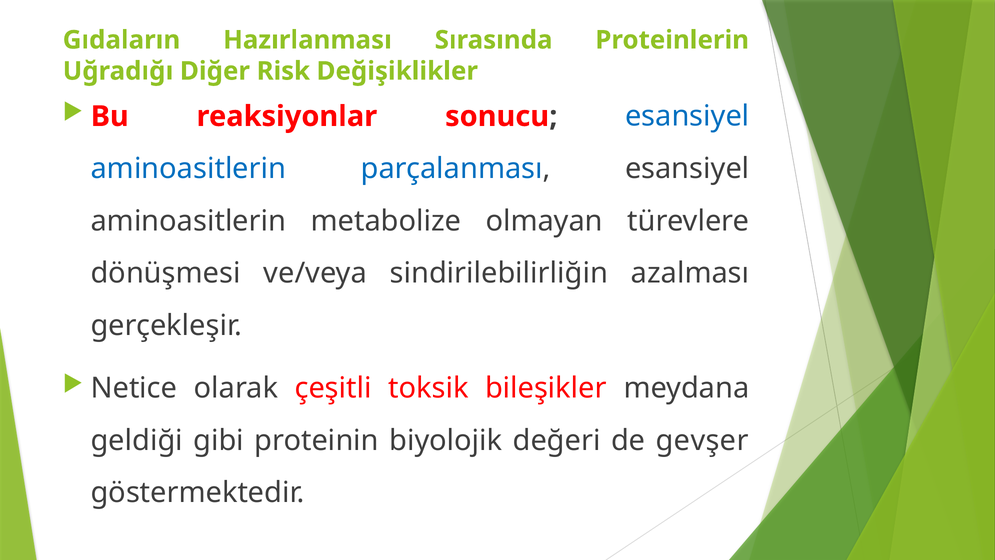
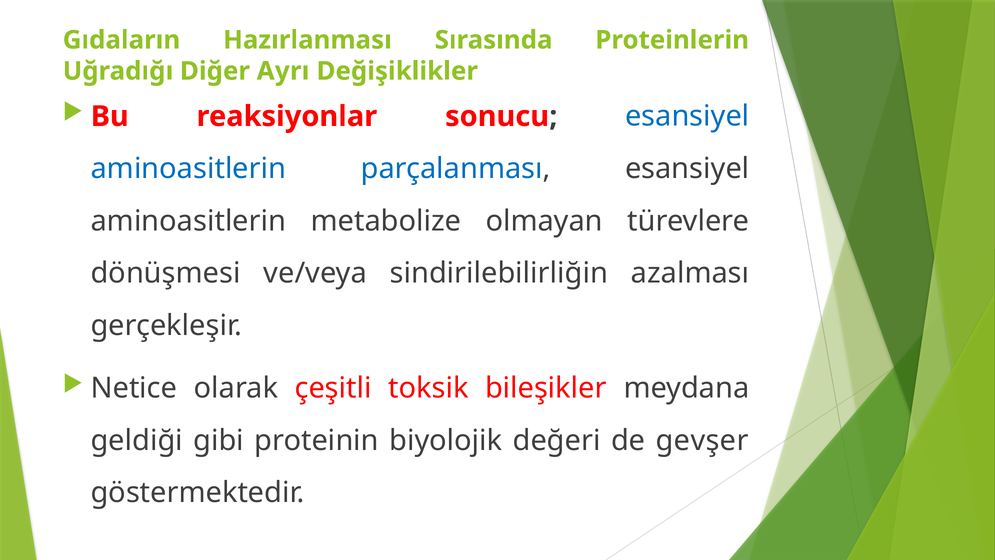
Risk: Risk -> Ayrı
